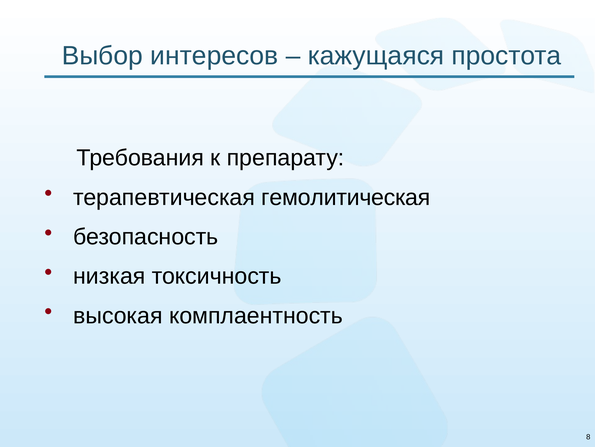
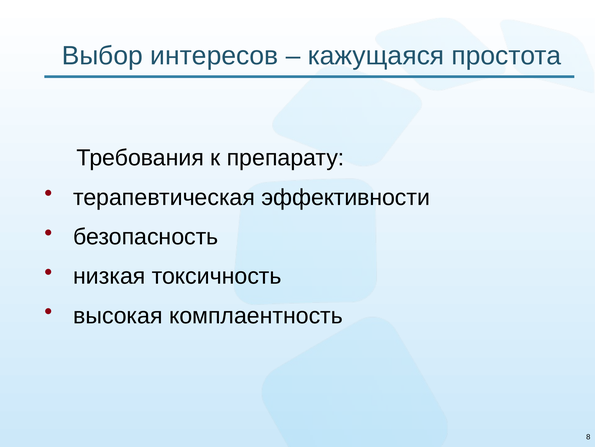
гемолитическая: гемолитическая -> эффективности
